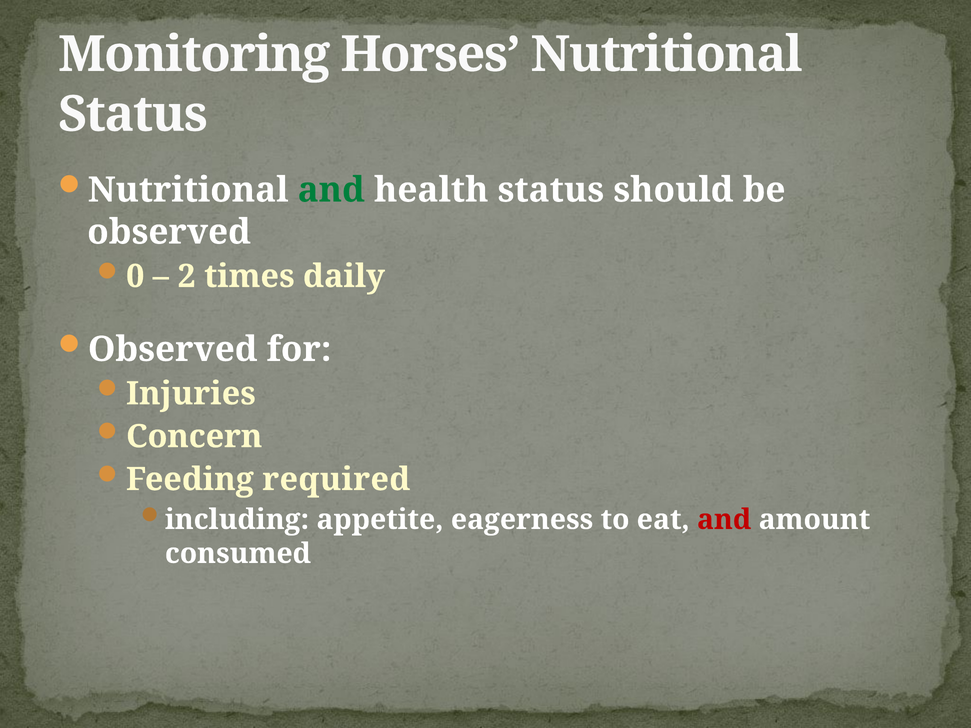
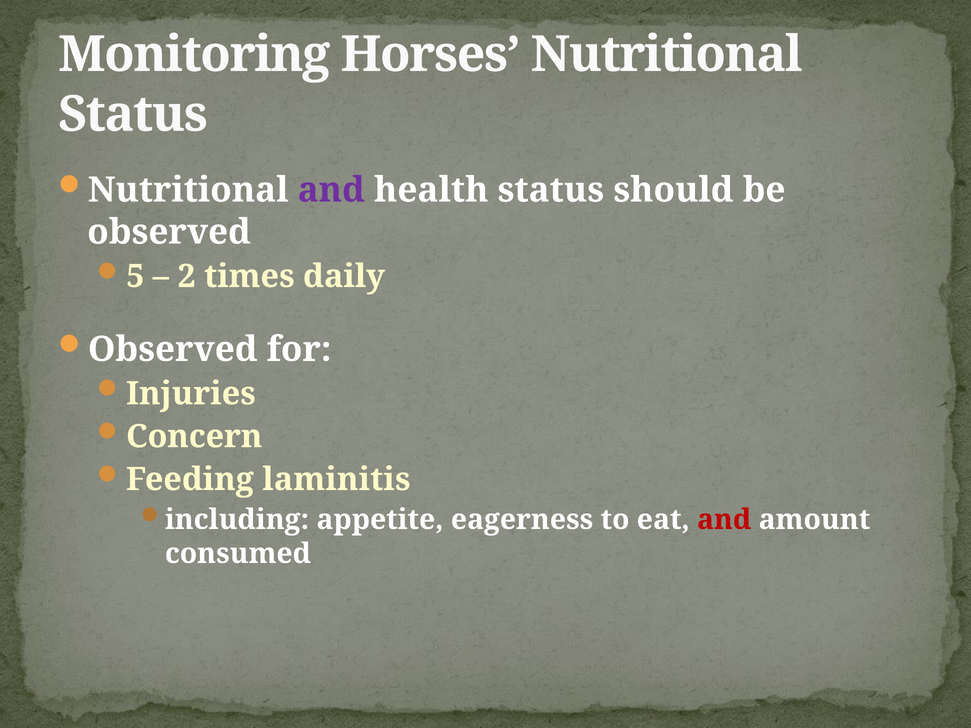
and at (331, 190) colour: green -> purple
0: 0 -> 5
required: required -> laminitis
